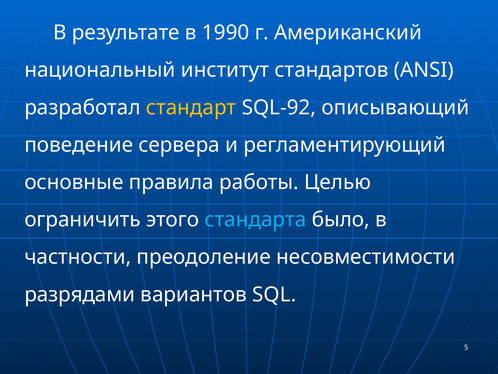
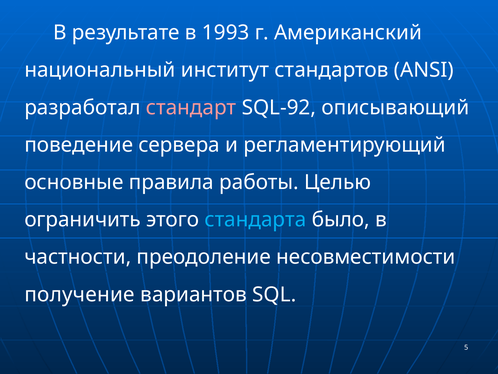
1990: 1990 -> 1993
стандарт colour: yellow -> pink
разрядами: разрядами -> получение
